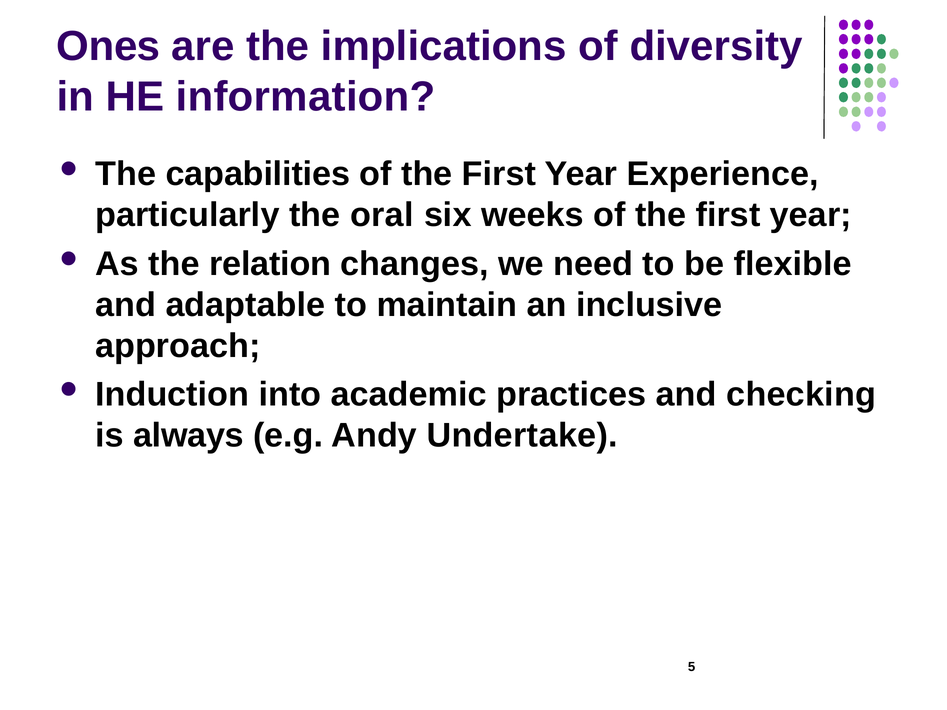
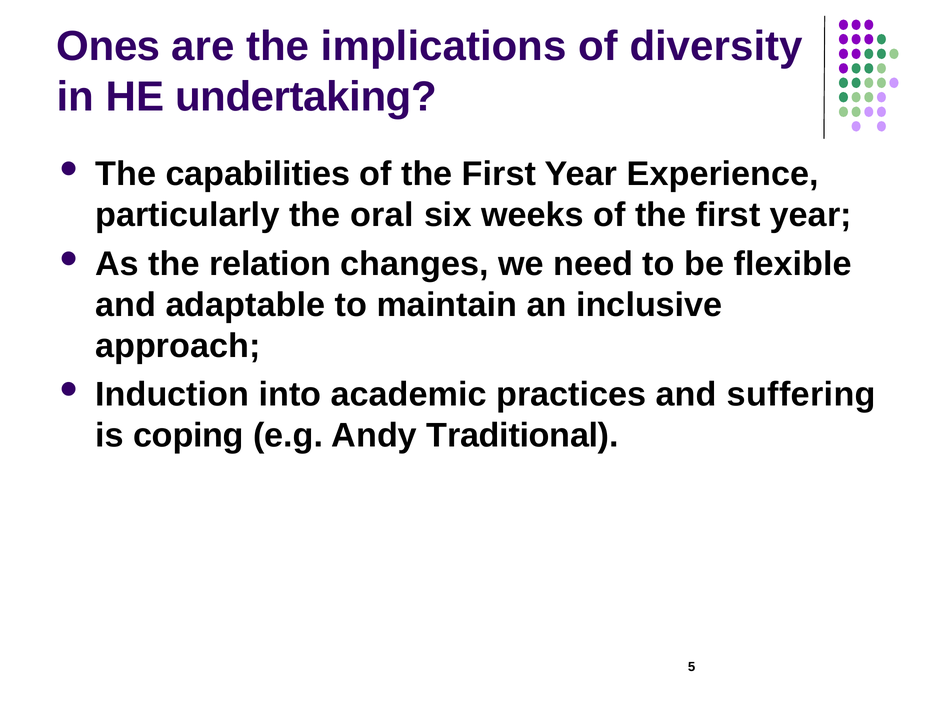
information: information -> undertaking
checking: checking -> suffering
always: always -> coping
Undertake: Undertake -> Traditional
